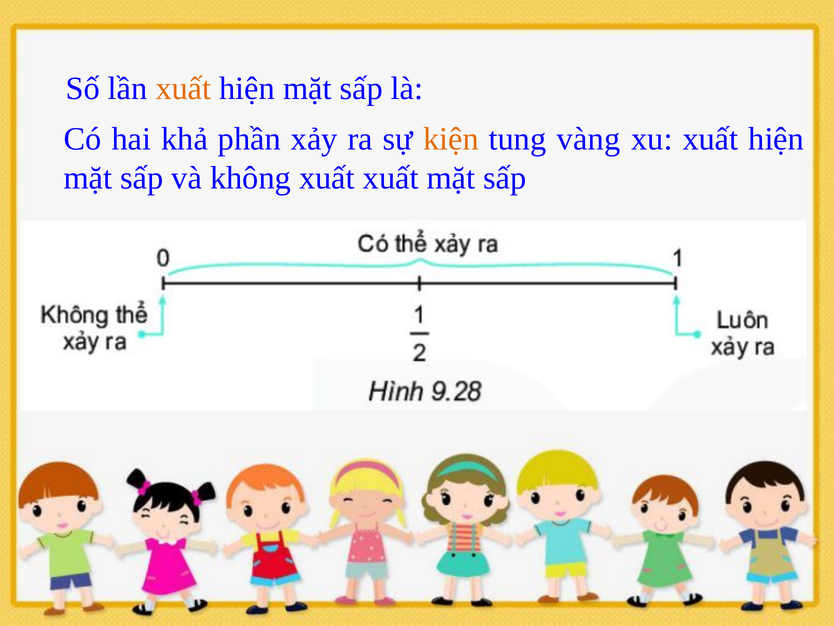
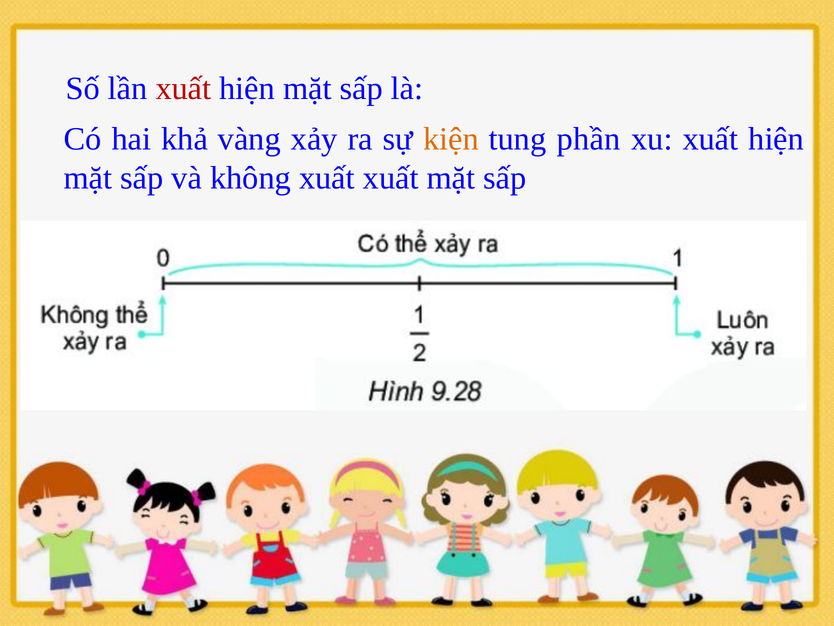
xuất at (183, 89) colour: orange -> red
phần: phần -> vàng
vàng: vàng -> phần
